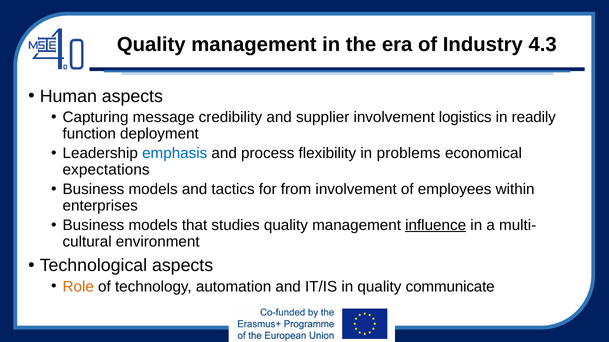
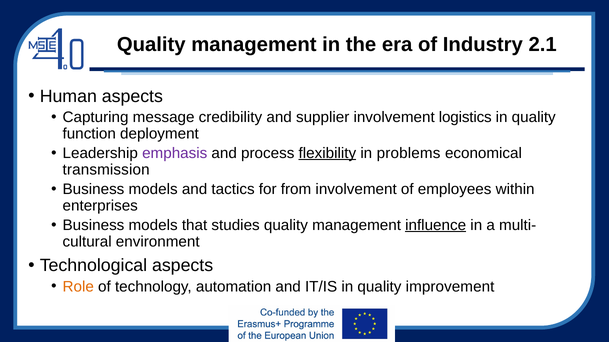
4.3: 4.3 -> 2.1
readily at (534, 117): readily -> quality
emphasis colour: blue -> purple
flexibility underline: none -> present
expectations: expectations -> transmission
communicate: communicate -> improvement
